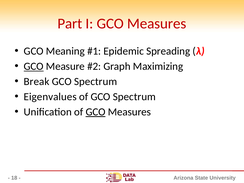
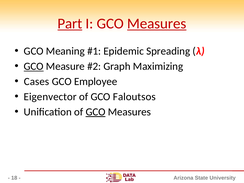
Part underline: none -> present
Measures at (157, 24) underline: none -> present
Break: Break -> Cases
Spectrum at (96, 82): Spectrum -> Employee
Eigenvalues: Eigenvalues -> Eigenvector
of GCO Spectrum: Spectrum -> Faloutsos
